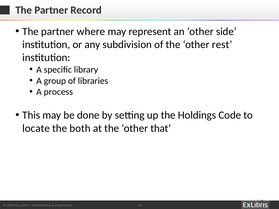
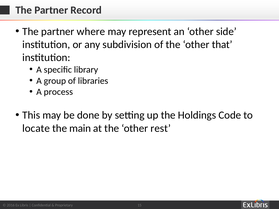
rest: rest -> that
both: both -> main
that: that -> rest
